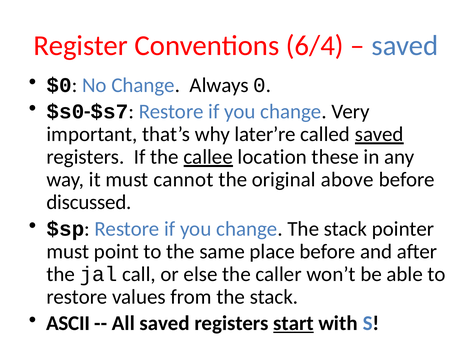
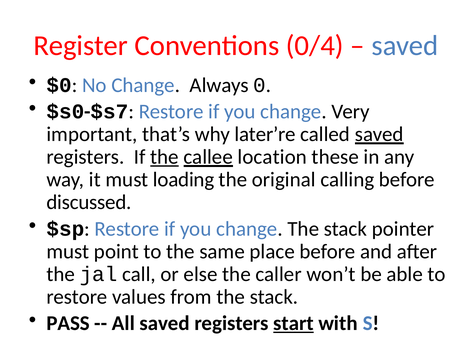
6/4: 6/4 -> 0/4
the at (164, 157) underline: none -> present
cannot: cannot -> loading
above: above -> calling
ASCII: ASCII -> PASS
